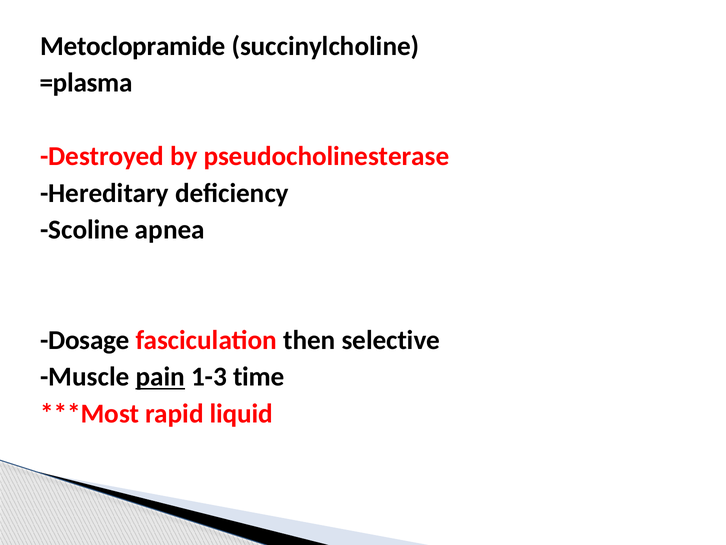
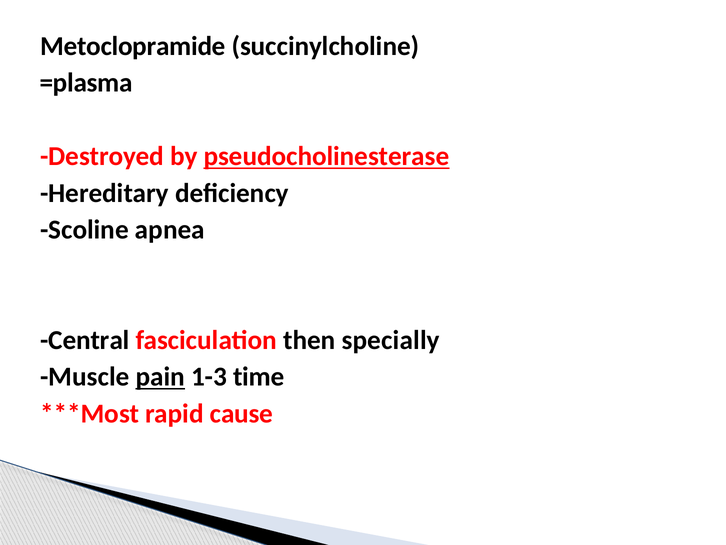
pseudocholinesterase underline: none -> present
Dosage: Dosage -> Central
selective: selective -> specially
liquid: liquid -> cause
